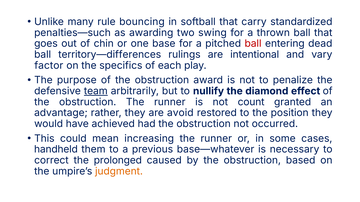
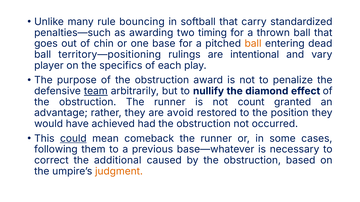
swing: swing -> timing
ball at (253, 44) colour: red -> orange
territory—differences: territory—differences -> territory—positioning
factor: factor -> player
could underline: none -> present
increasing: increasing -> comeback
handheld: handheld -> following
prolonged: prolonged -> additional
